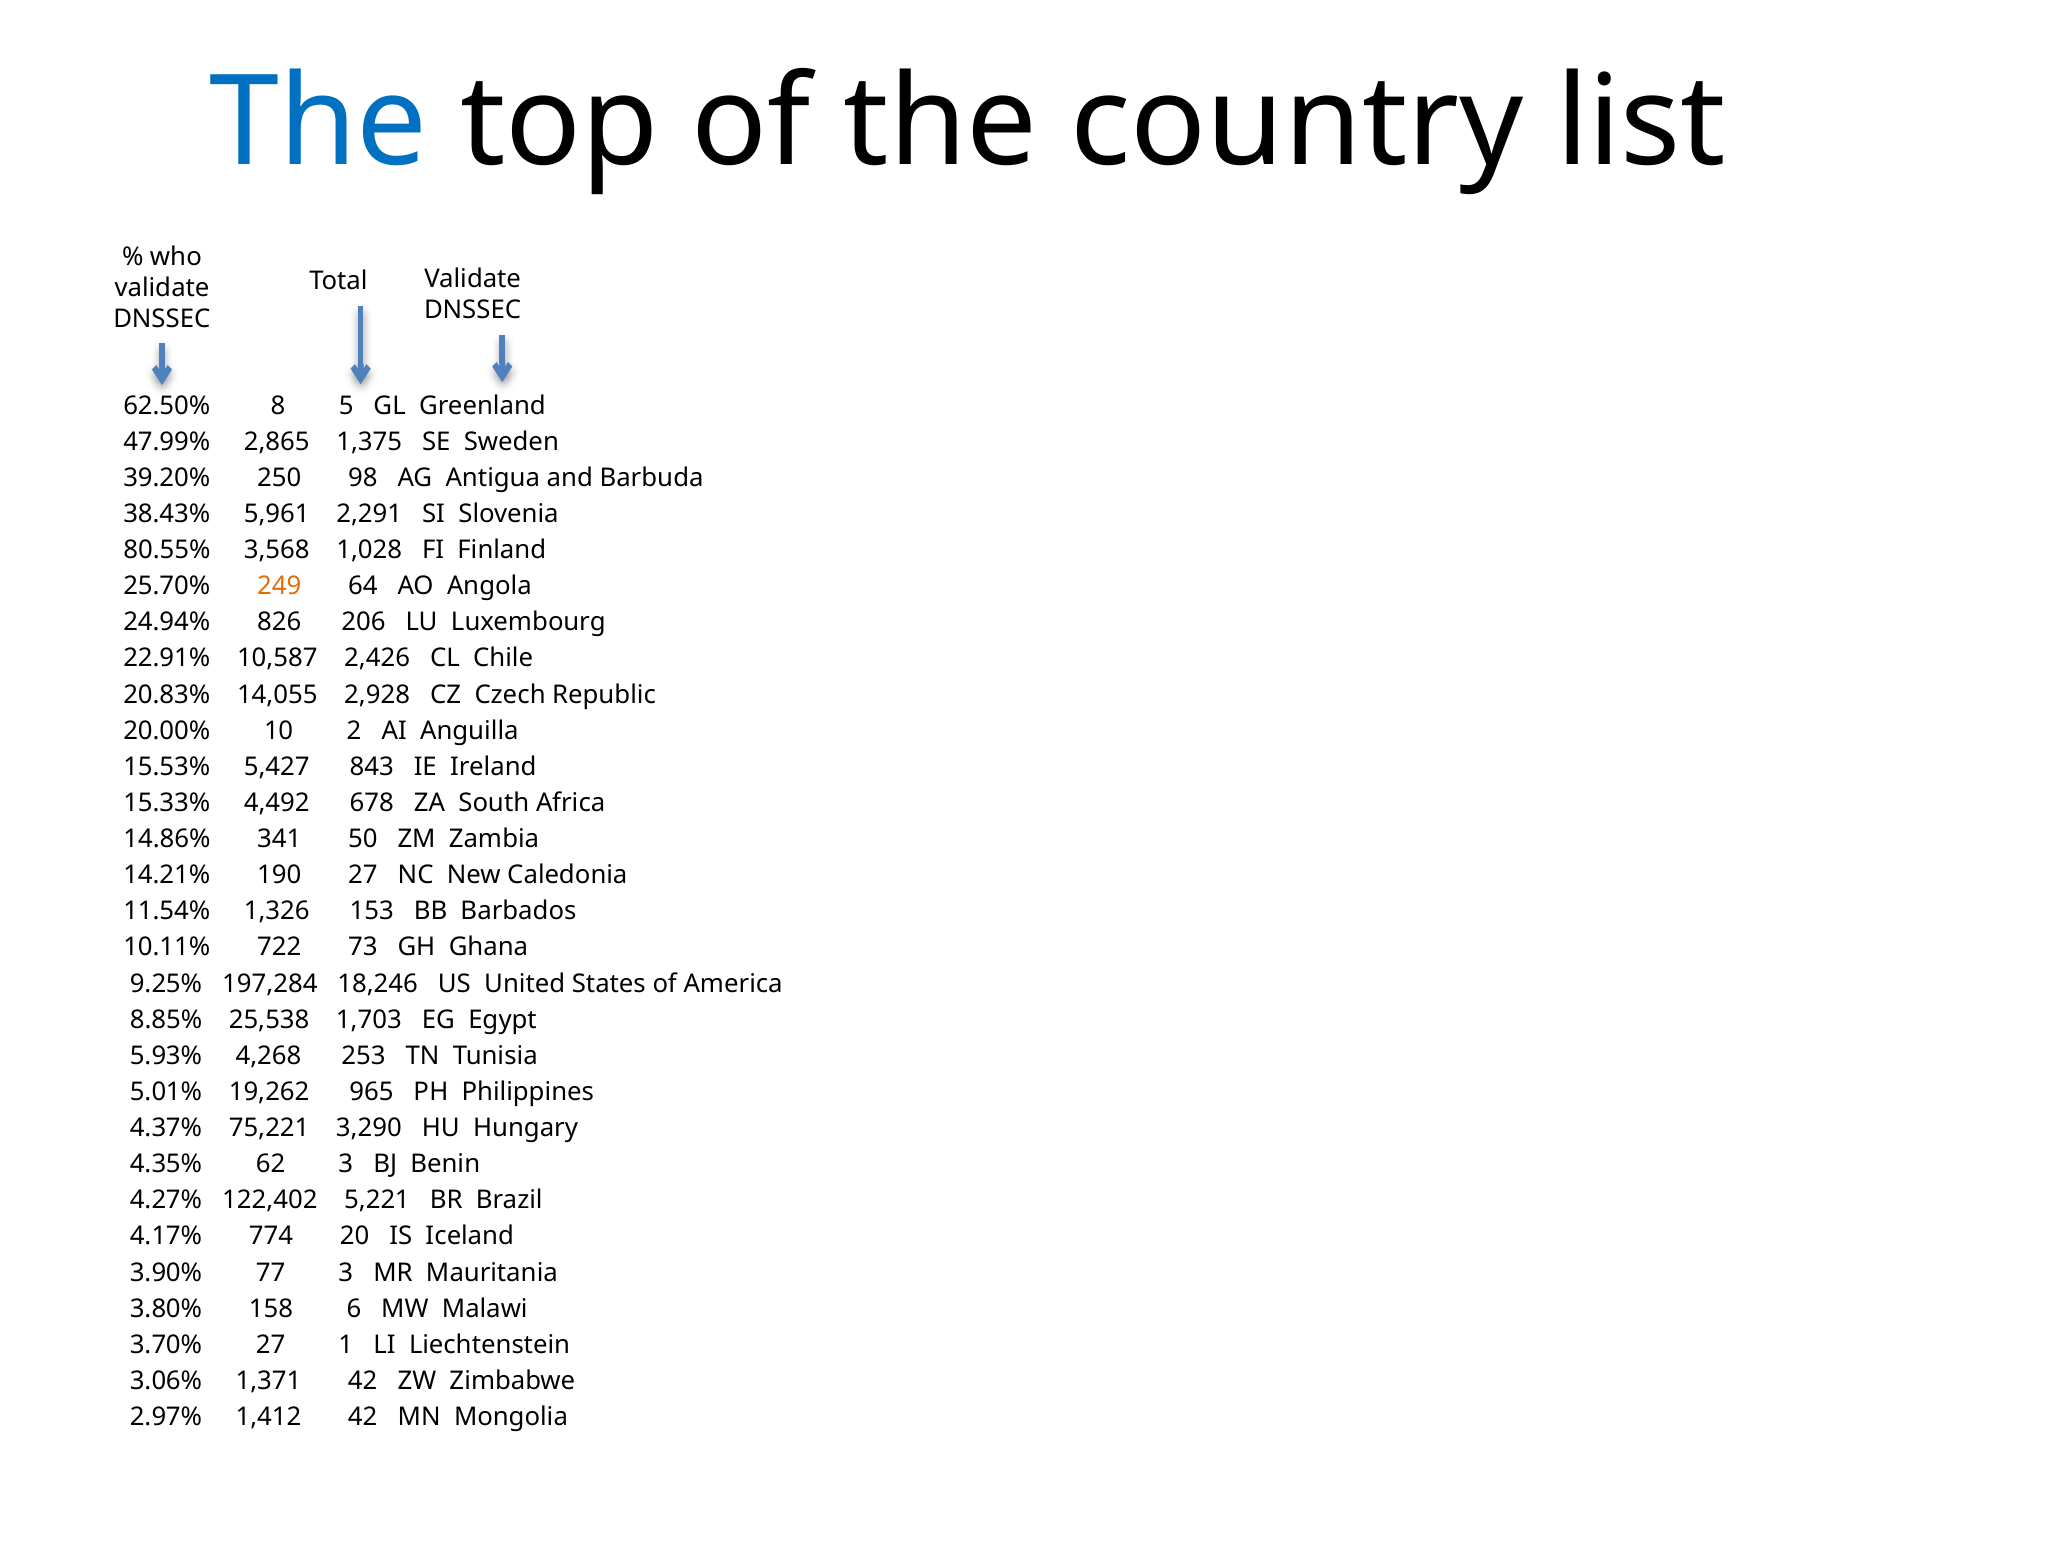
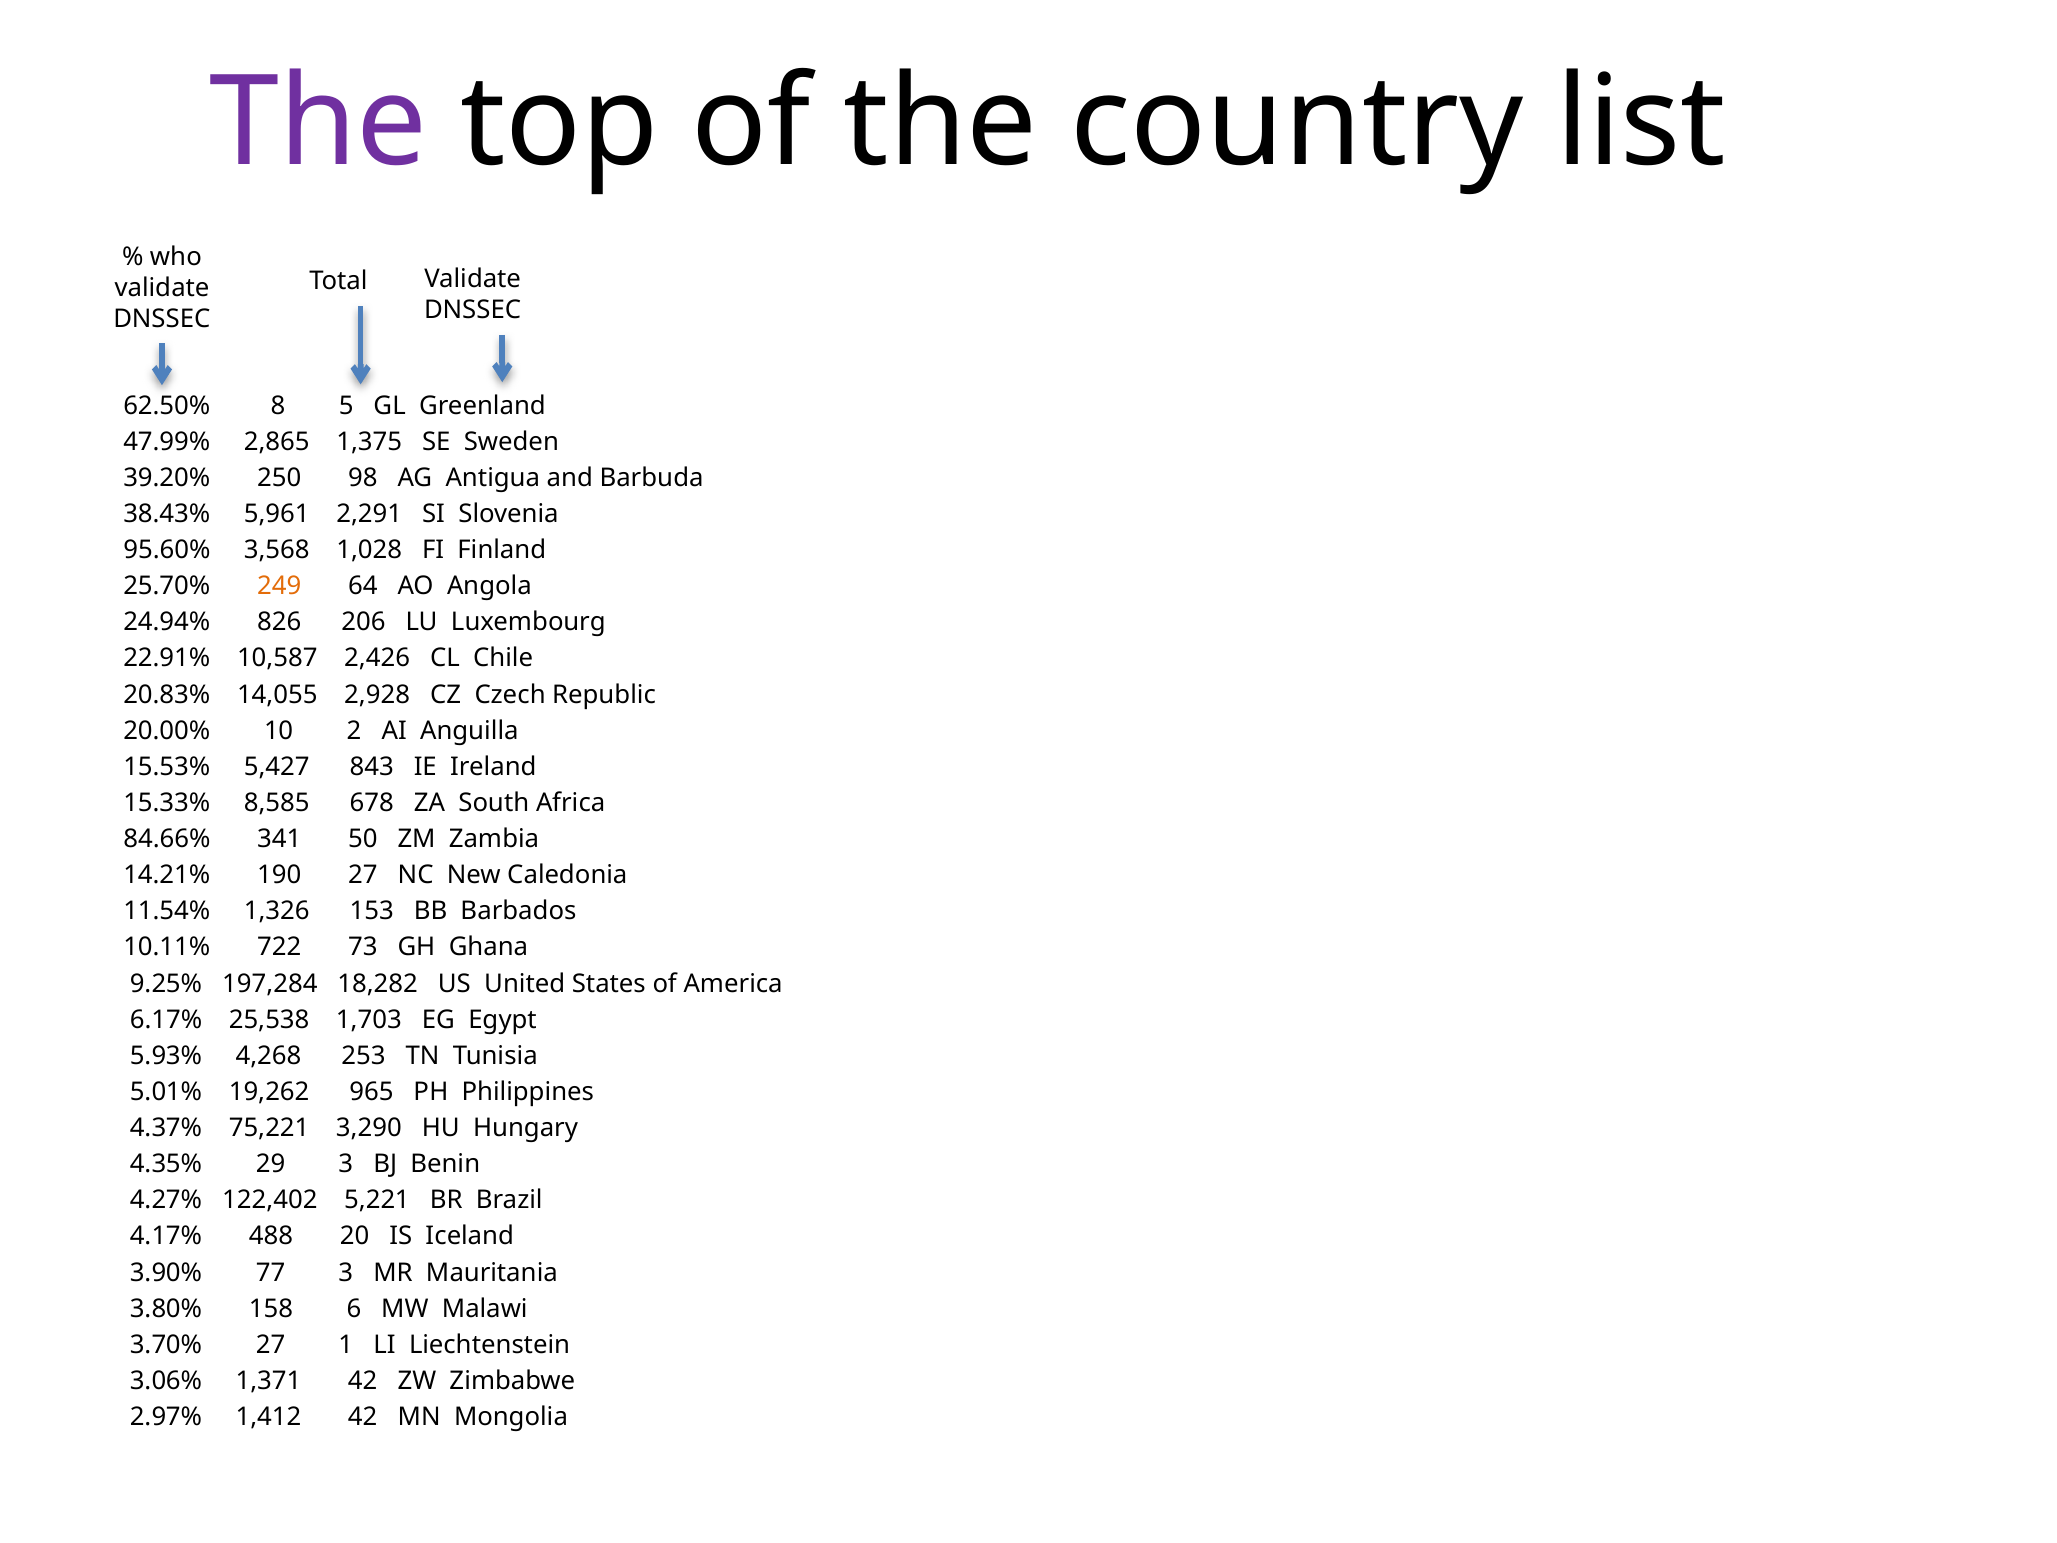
The at (318, 123) colour: blue -> purple
80.55%: 80.55% -> 95.60%
4,492: 4,492 -> 8,585
14.86%: 14.86% -> 84.66%
18,246: 18,246 -> 18,282
8.85%: 8.85% -> 6.17%
62: 62 -> 29
774: 774 -> 488
